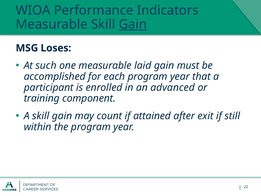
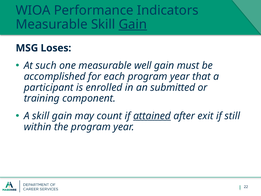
laid: laid -> well
advanced: advanced -> submitted
attained underline: none -> present
